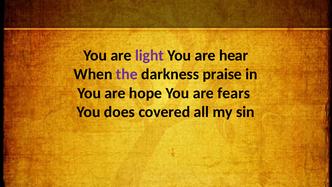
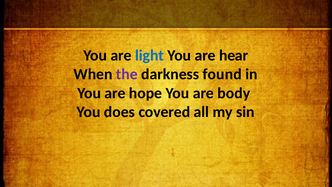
light colour: purple -> blue
praise: praise -> found
fears: fears -> body
